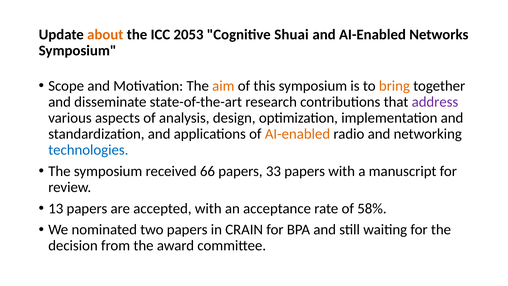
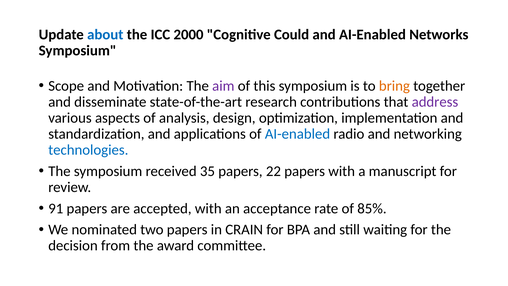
about colour: orange -> blue
2053: 2053 -> 2000
Shuai: Shuai -> Could
aim colour: orange -> purple
AI-enabled at (297, 134) colour: orange -> blue
66: 66 -> 35
33: 33 -> 22
13: 13 -> 91
58%: 58% -> 85%
